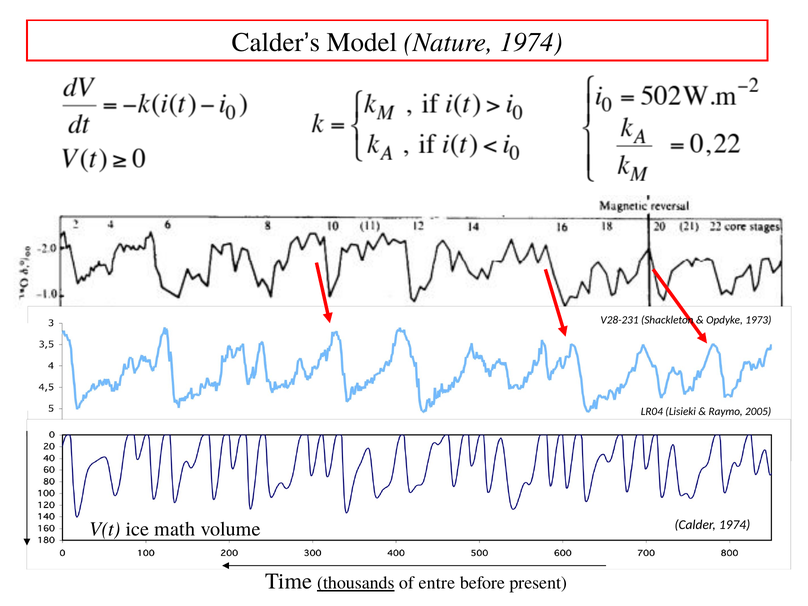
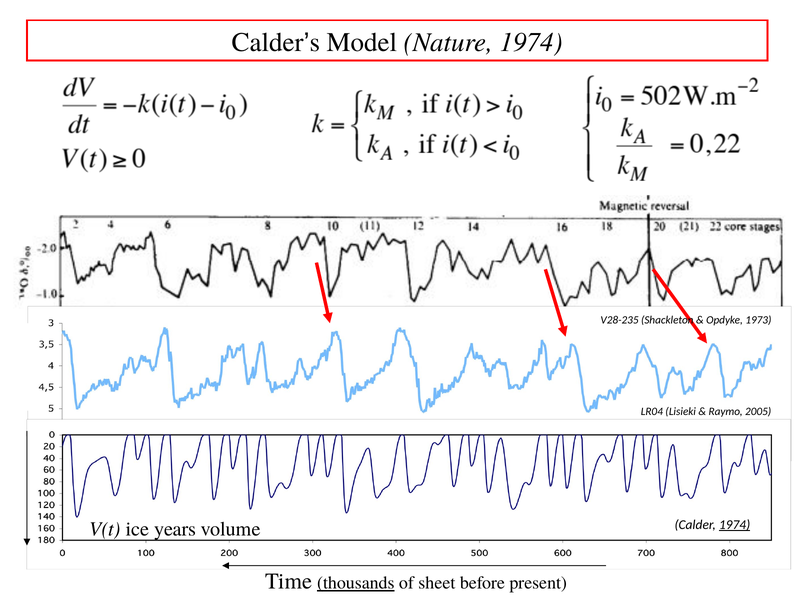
V28-231: V28-231 -> V28-235
1974 at (735, 525) underline: none -> present
math: math -> years
entre: entre -> sheet
